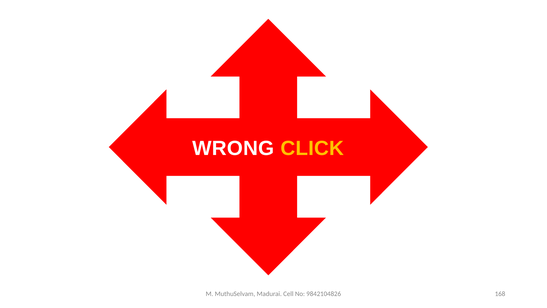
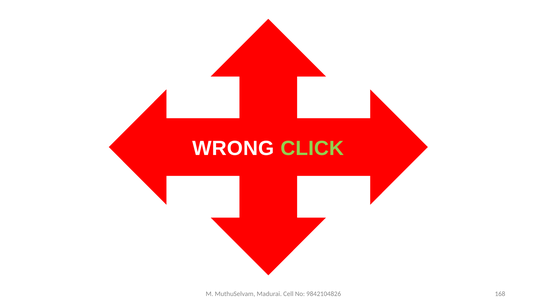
CLICK colour: yellow -> light green
